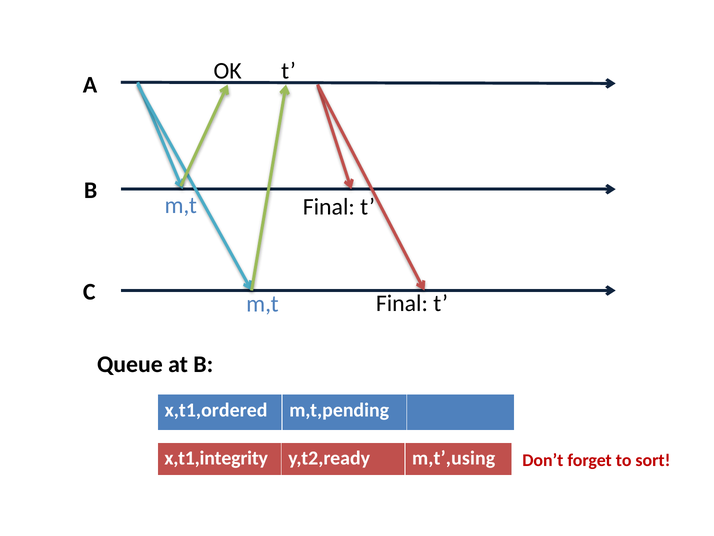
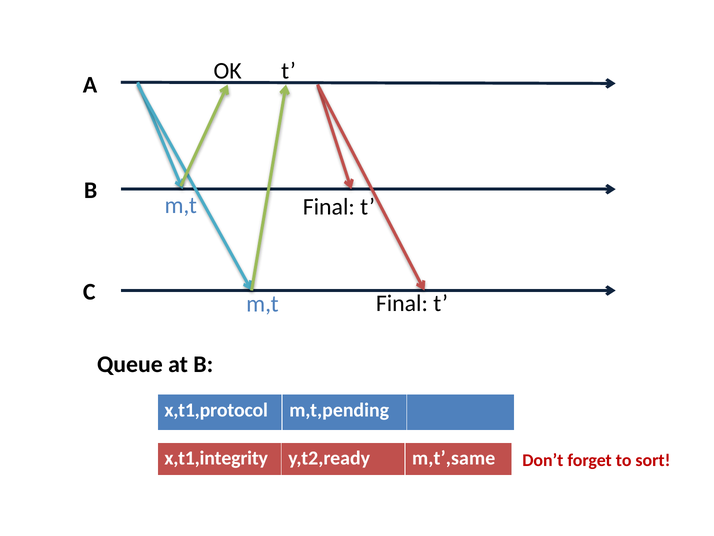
x,t1,ordered: x,t1,ordered -> x,t1,protocol
m,t’,using: m,t’,using -> m,t’,same
